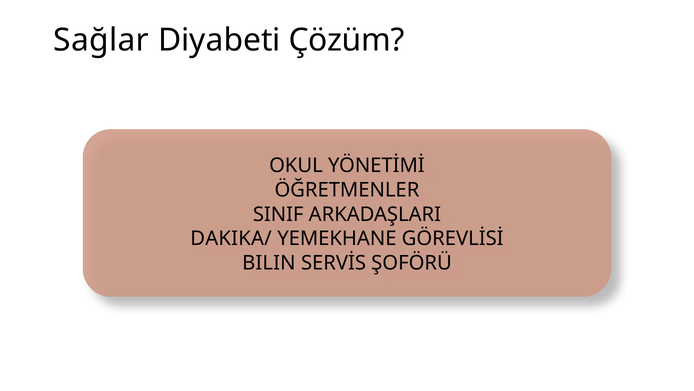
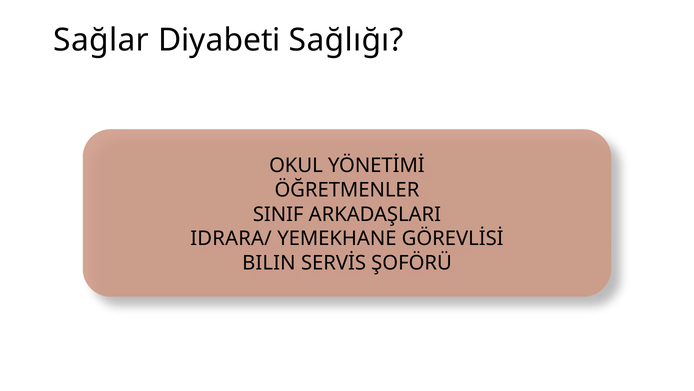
Çözüm: Çözüm -> Sağlığı
DAKIKA/: DAKIKA/ -> IDRARA/
